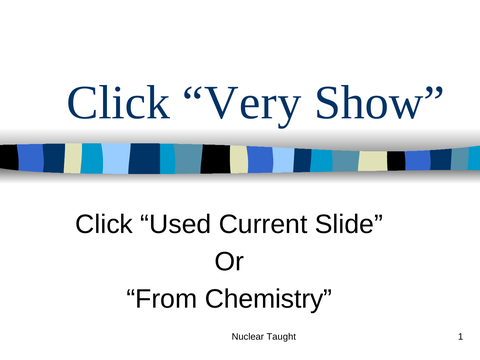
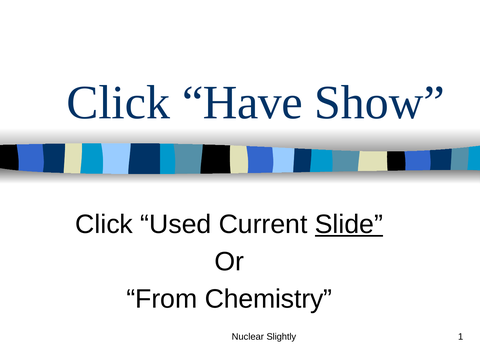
Very: Very -> Have
Slide underline: none -> present
Taught: Taught -> Slightly
